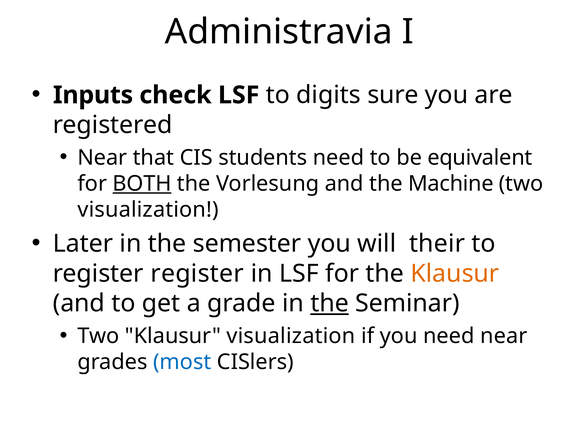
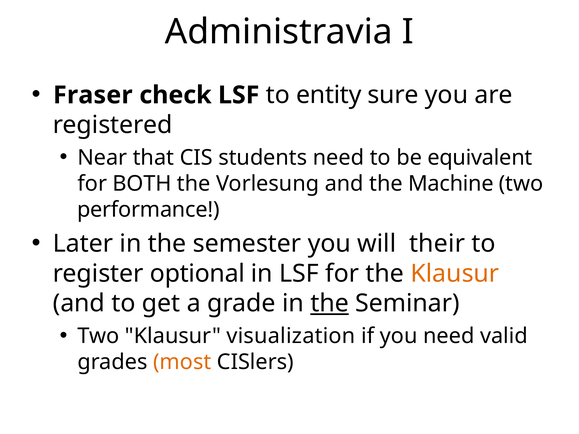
Inputs: Inputs -> Fraser
digits: digits -> entity
BOTH underline: present -> none
visualization at (148, 210): visualization -> performance
register register: register -> optional
need near: near -> valid
most colour: blue -> orange
